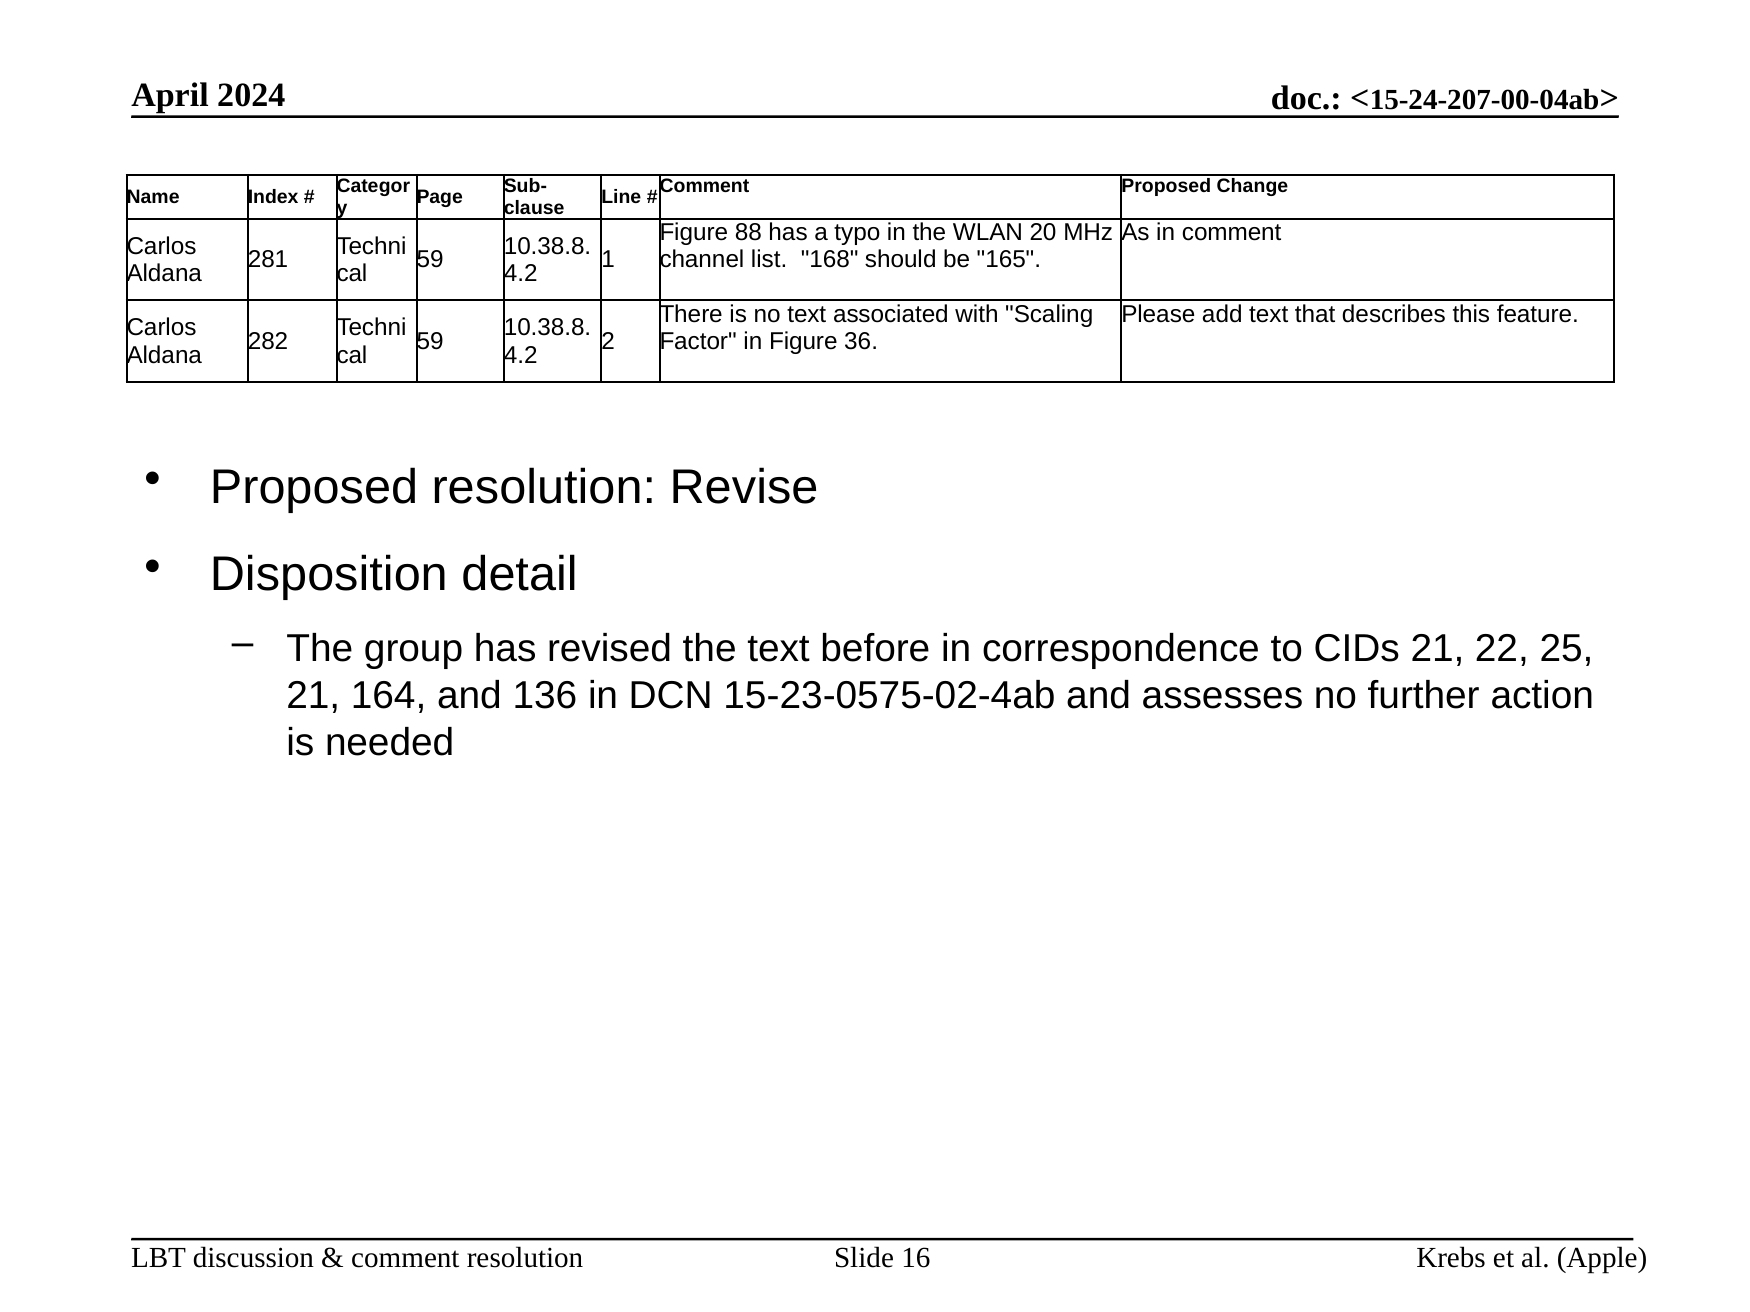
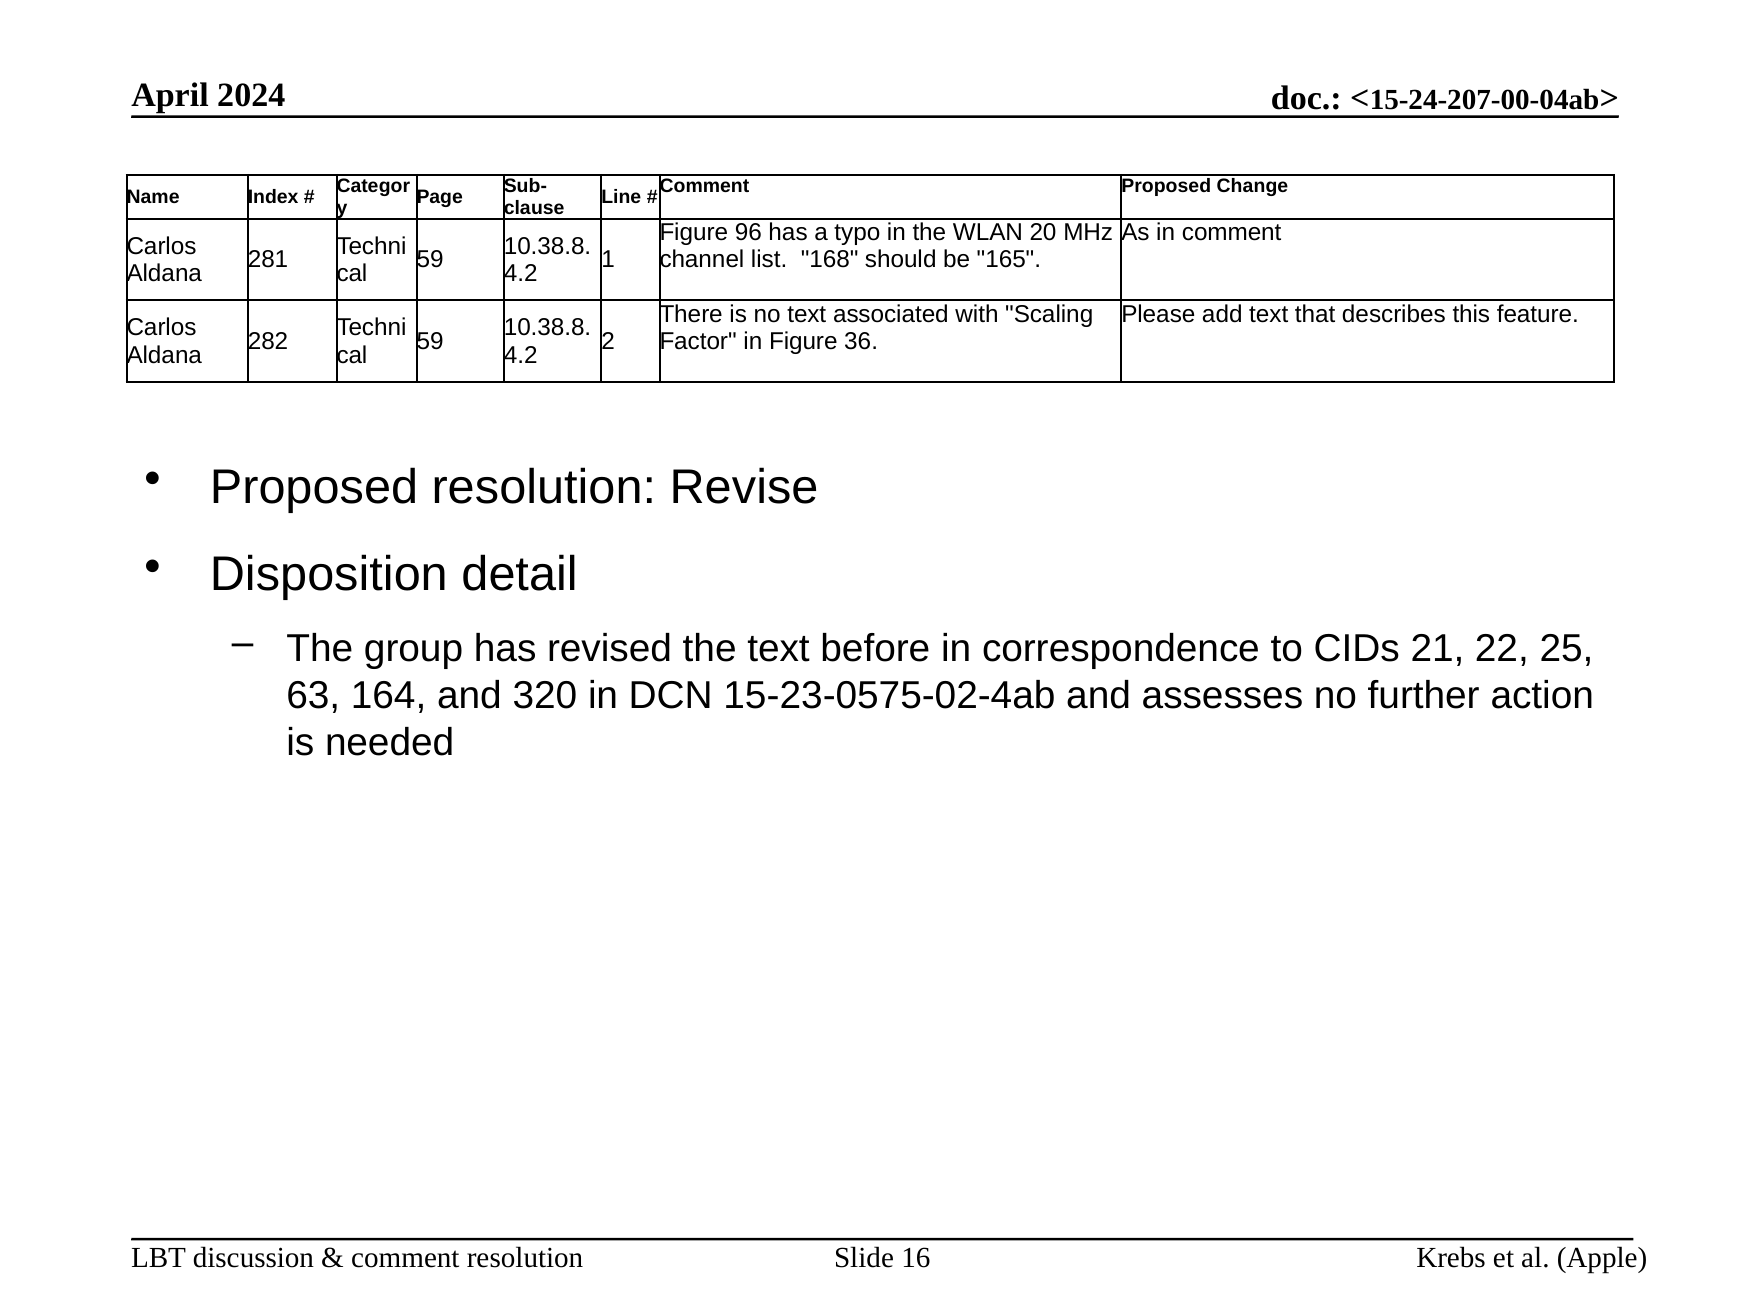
88: 88 -> 96
21 at (313, 696): 21 -> 63
136: 136 -> 320
